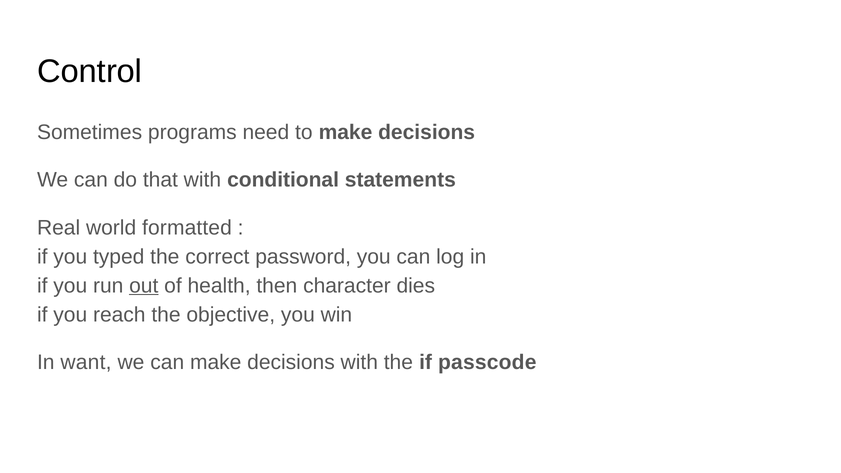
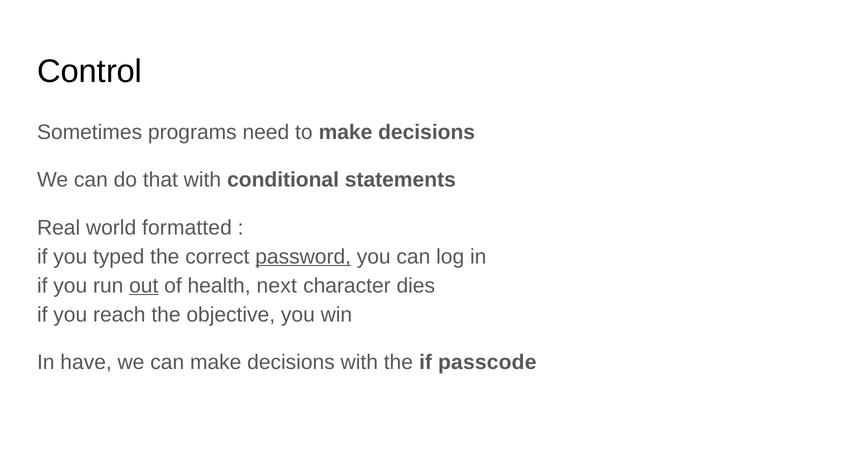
password underline: none -> present
then: then -> next
want: want -> have
